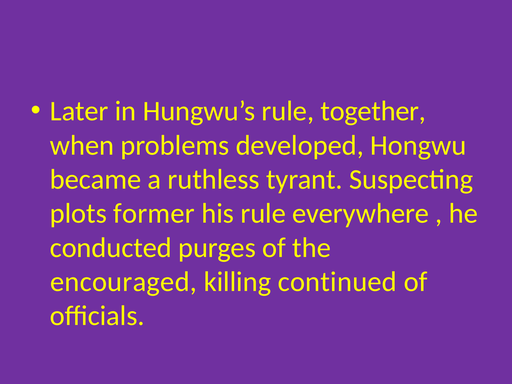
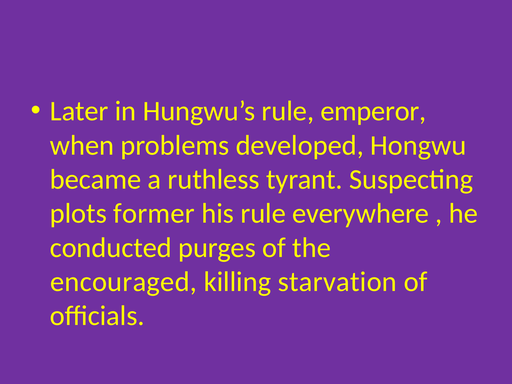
together: together -> emperor
continued: continued -> starvation
